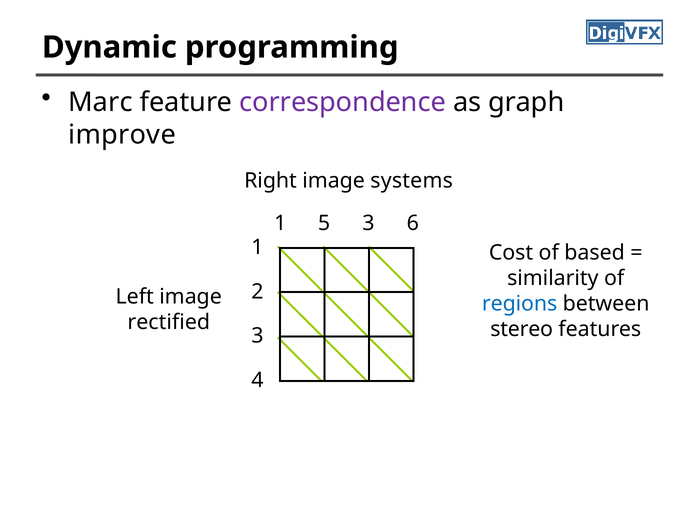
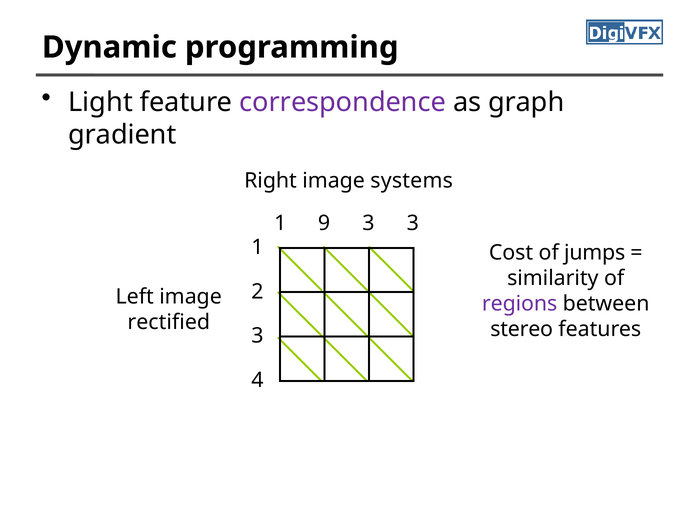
Marc: Marc -> Light
improve: improve -> gradient
5: 5 -> 9
3 6: 6 -> 3
based: based -> jumps
regions colour: blue -> purple
